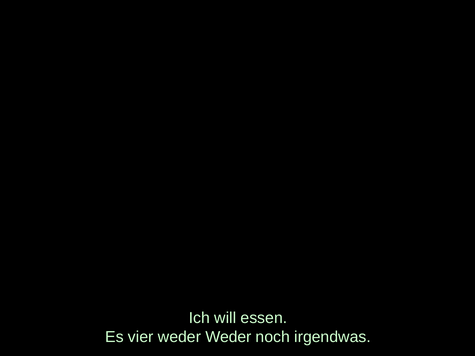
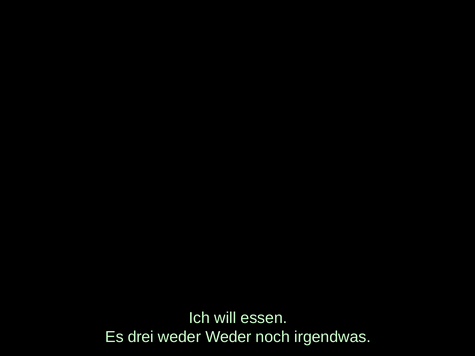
vier: vier -> drei
